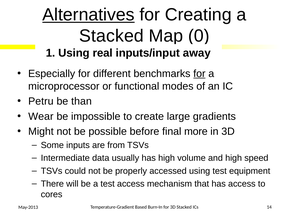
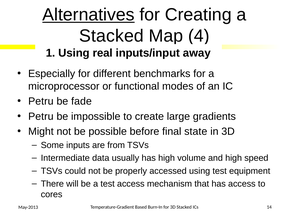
0: 0 -> 4
for at (199, 74) underline: present -> none
than: than -> fade
Wear at (41, 116): Wear -> Petru
more: more -> state
